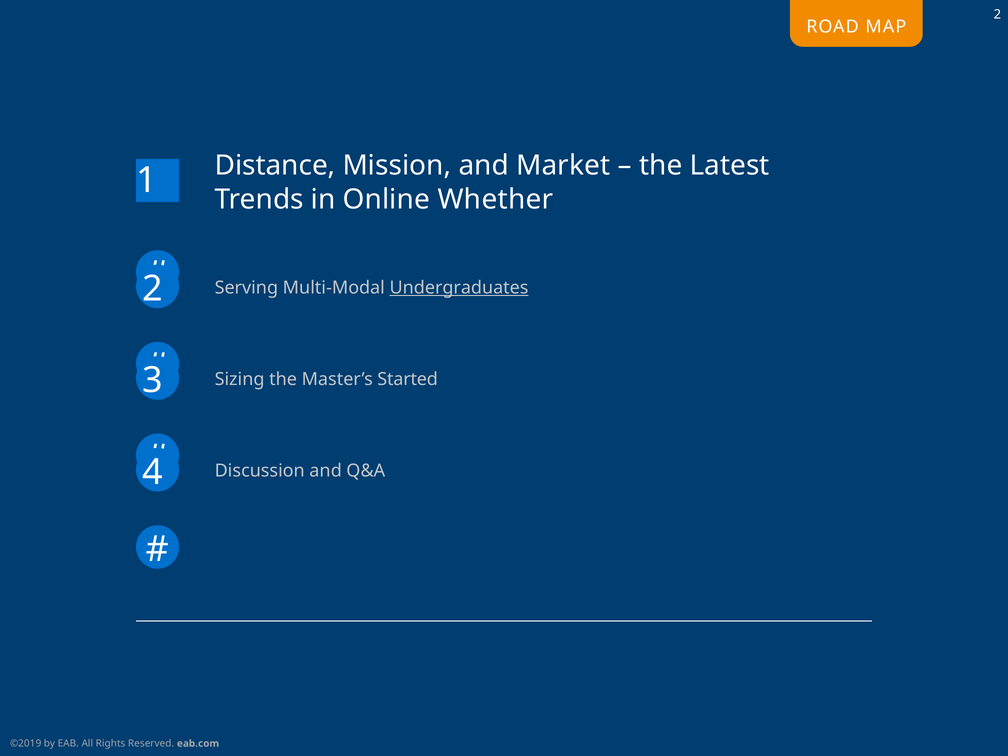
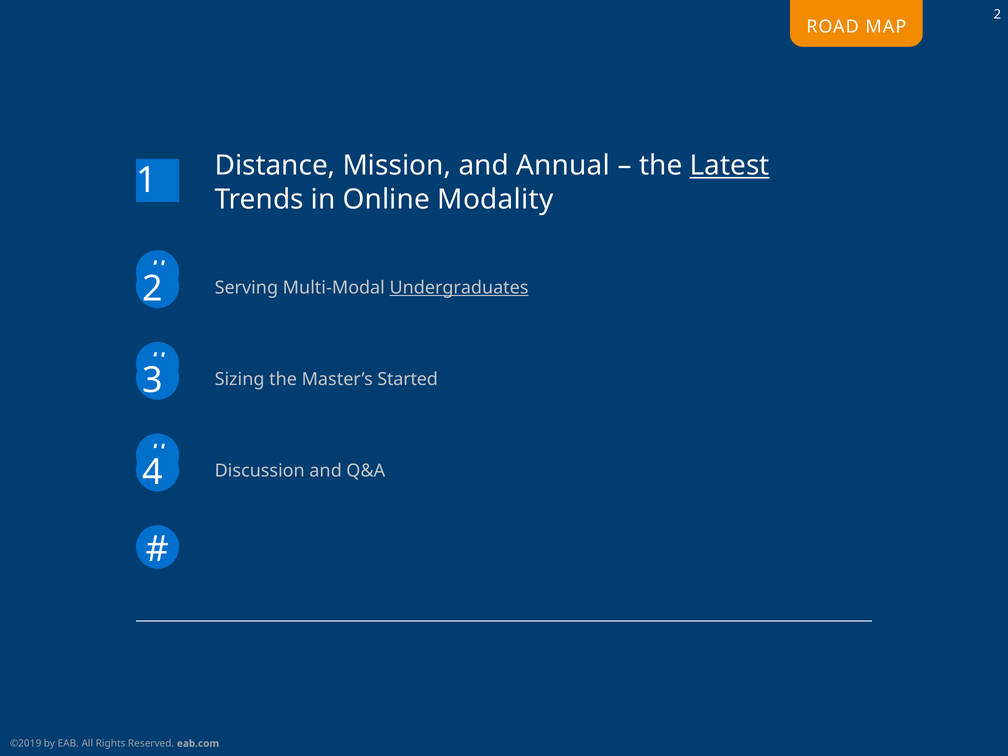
Market: Market -> Annual
Latest underline: none -> present
Whether: Whether -> Modality
